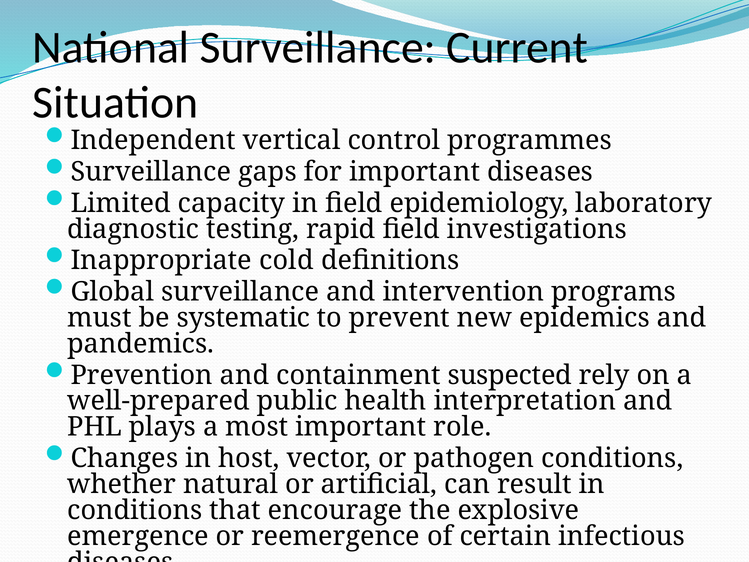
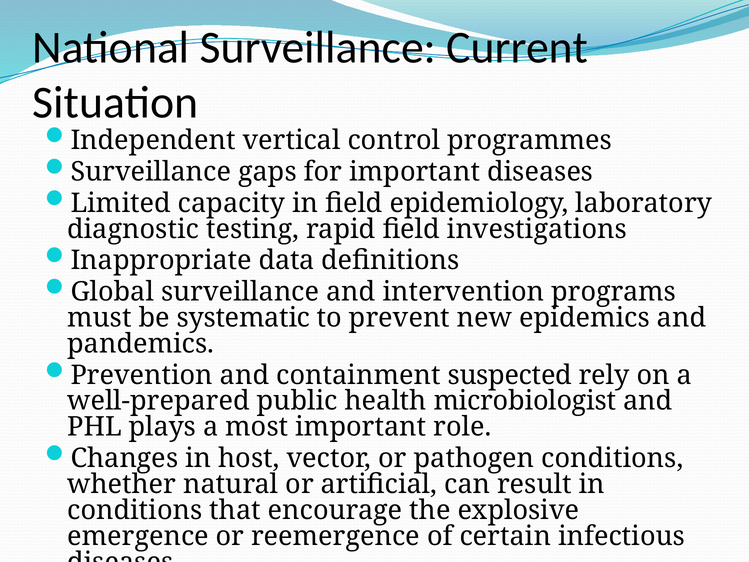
cold: cold -> data
interpretation: interpretation -> microbiologist
